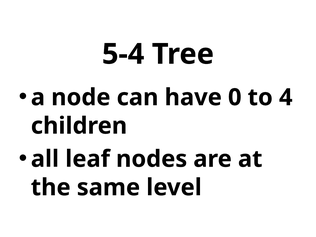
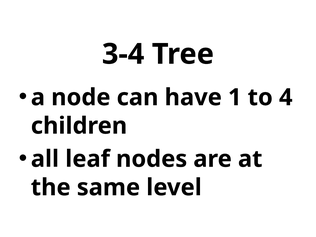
5-4: 5-4 -> 3-4
0: 0 -> 1
